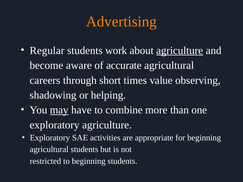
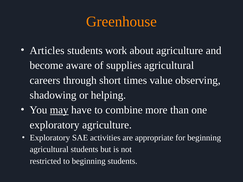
Advertising: Advertising -> Greenhouse
Regular: Regular -> Articles
agriculture at (180, 51) underline: present -> none
accurate: accurate -> supplies
